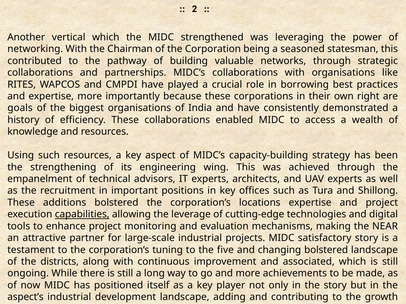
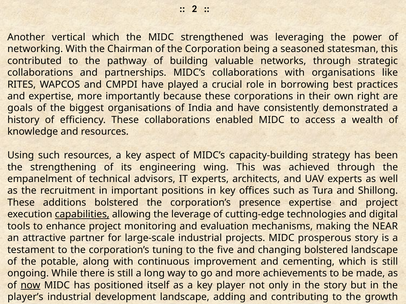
locations: locations -> presence
satisfactory: satisfactory -> prosperous
districts: districts -> potable
associated: associated -> cementing
now underline: none -> present
aspect’s: aspect’s -> player’s
